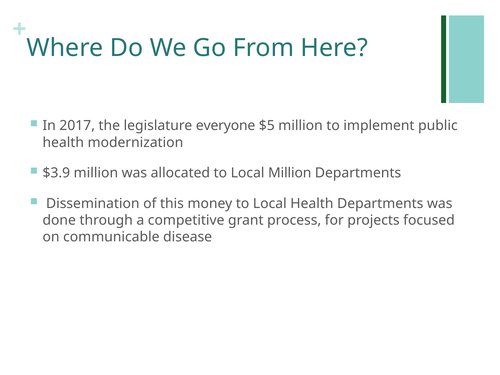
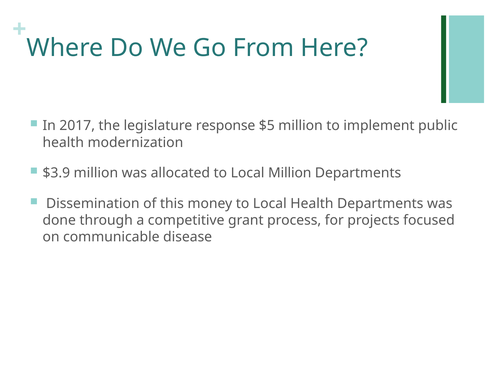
everyone: everyone -> response
